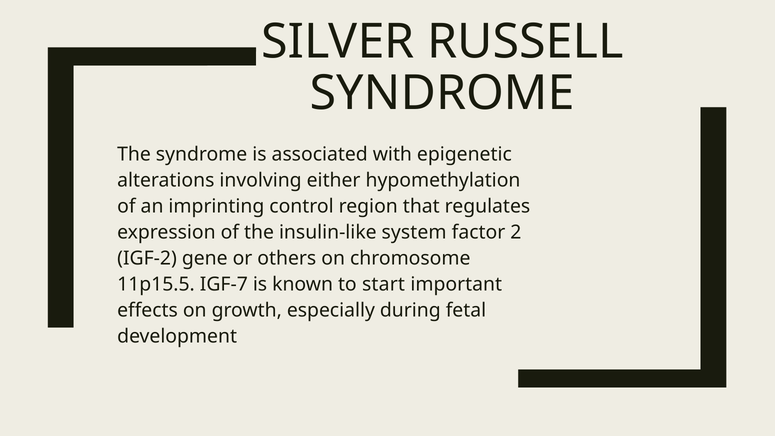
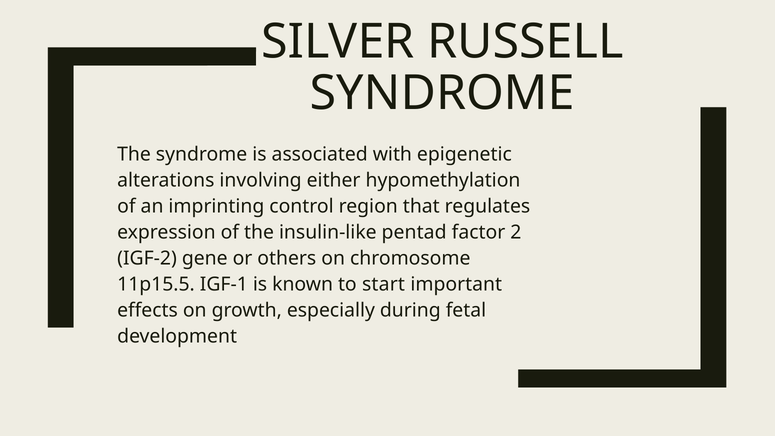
system: system -> pentad
IGF-7: IGF-7 -> IGF-1
